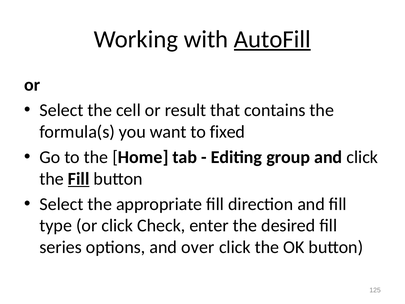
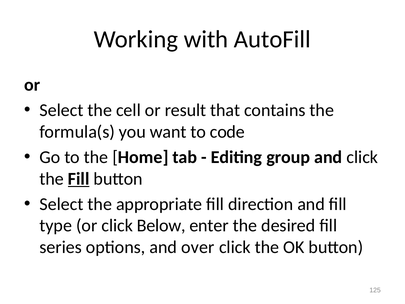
AutoFill underline: present -> none
fixed: fixed -> code
Check: Check -> Below
